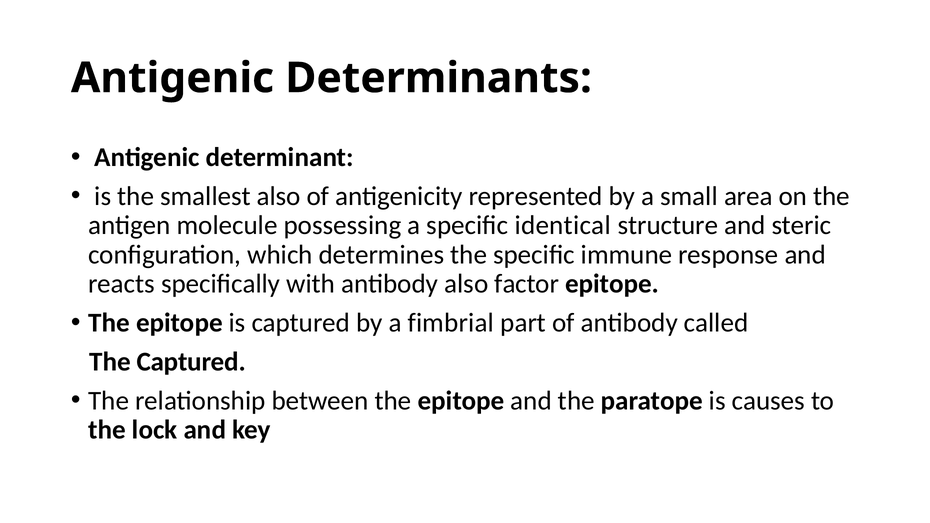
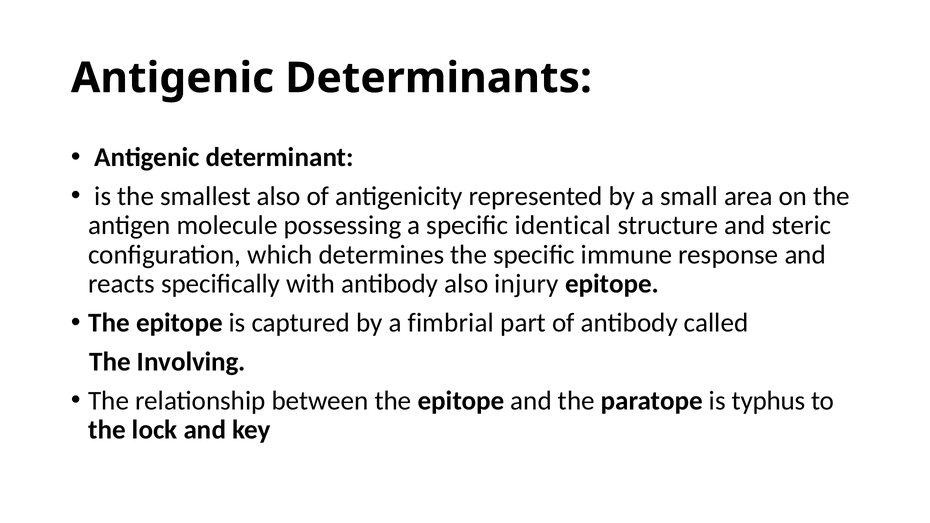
factor: factor -> injury
The Captured: Captured -> Involving
causes: causes -> typhus
